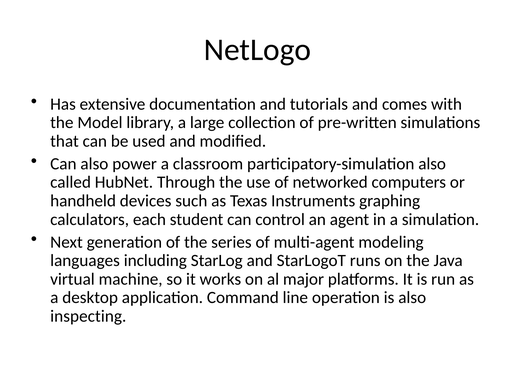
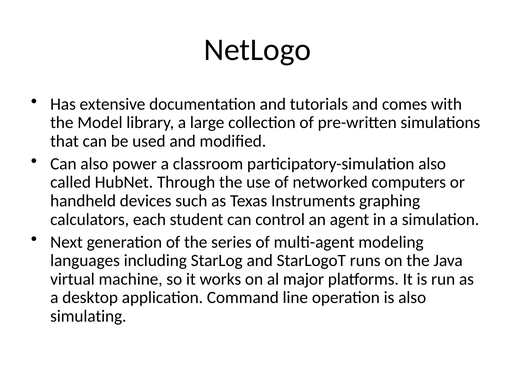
inspecting: inspecting -> simulating
